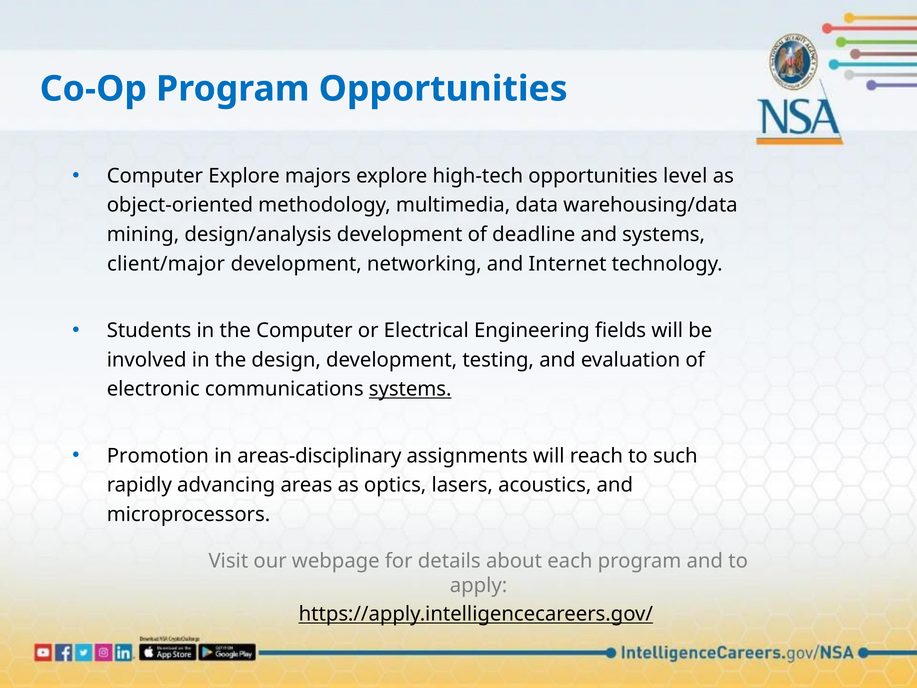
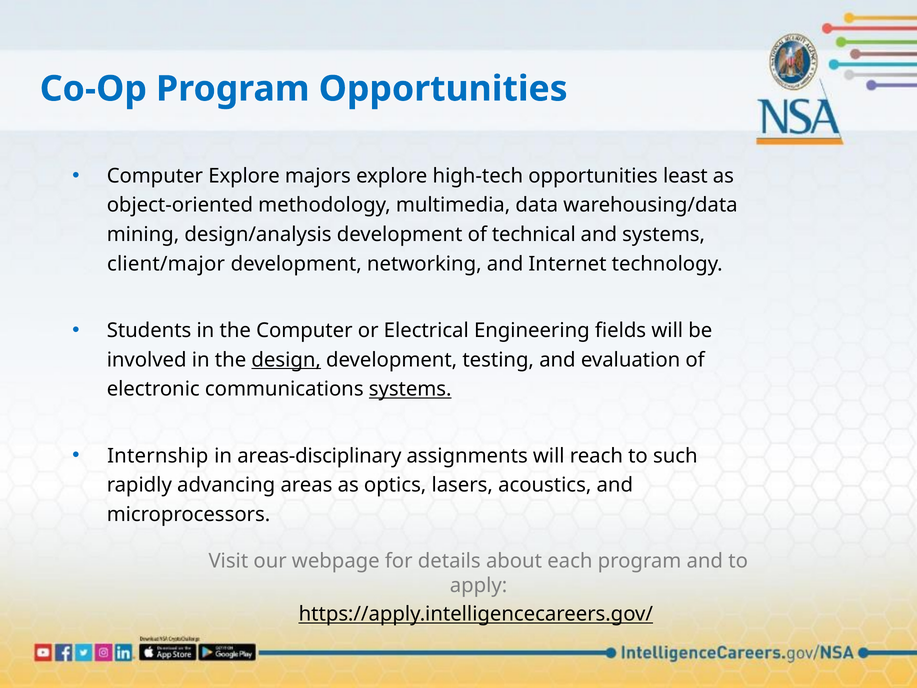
level: level -> least
deadline: deadline -> technical
design underline: none -> present
Promotion: Promotion -> Internship
